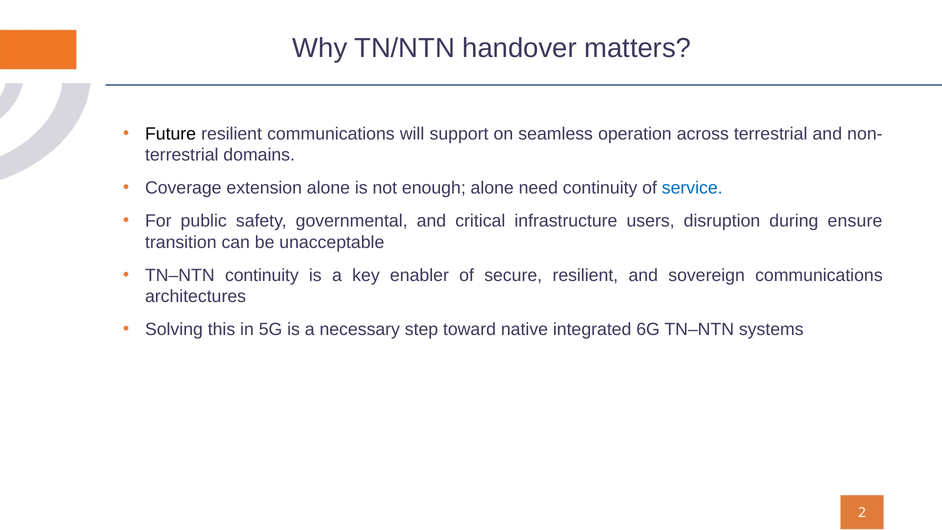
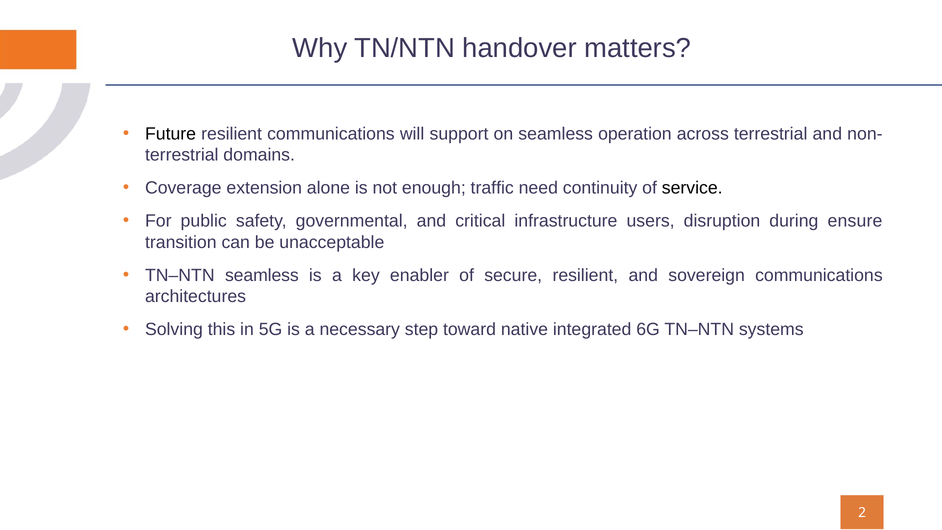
enough alone: alone -> traffic
service colour: blue -> black
TN–NTN continuity: continuity -> seamless
